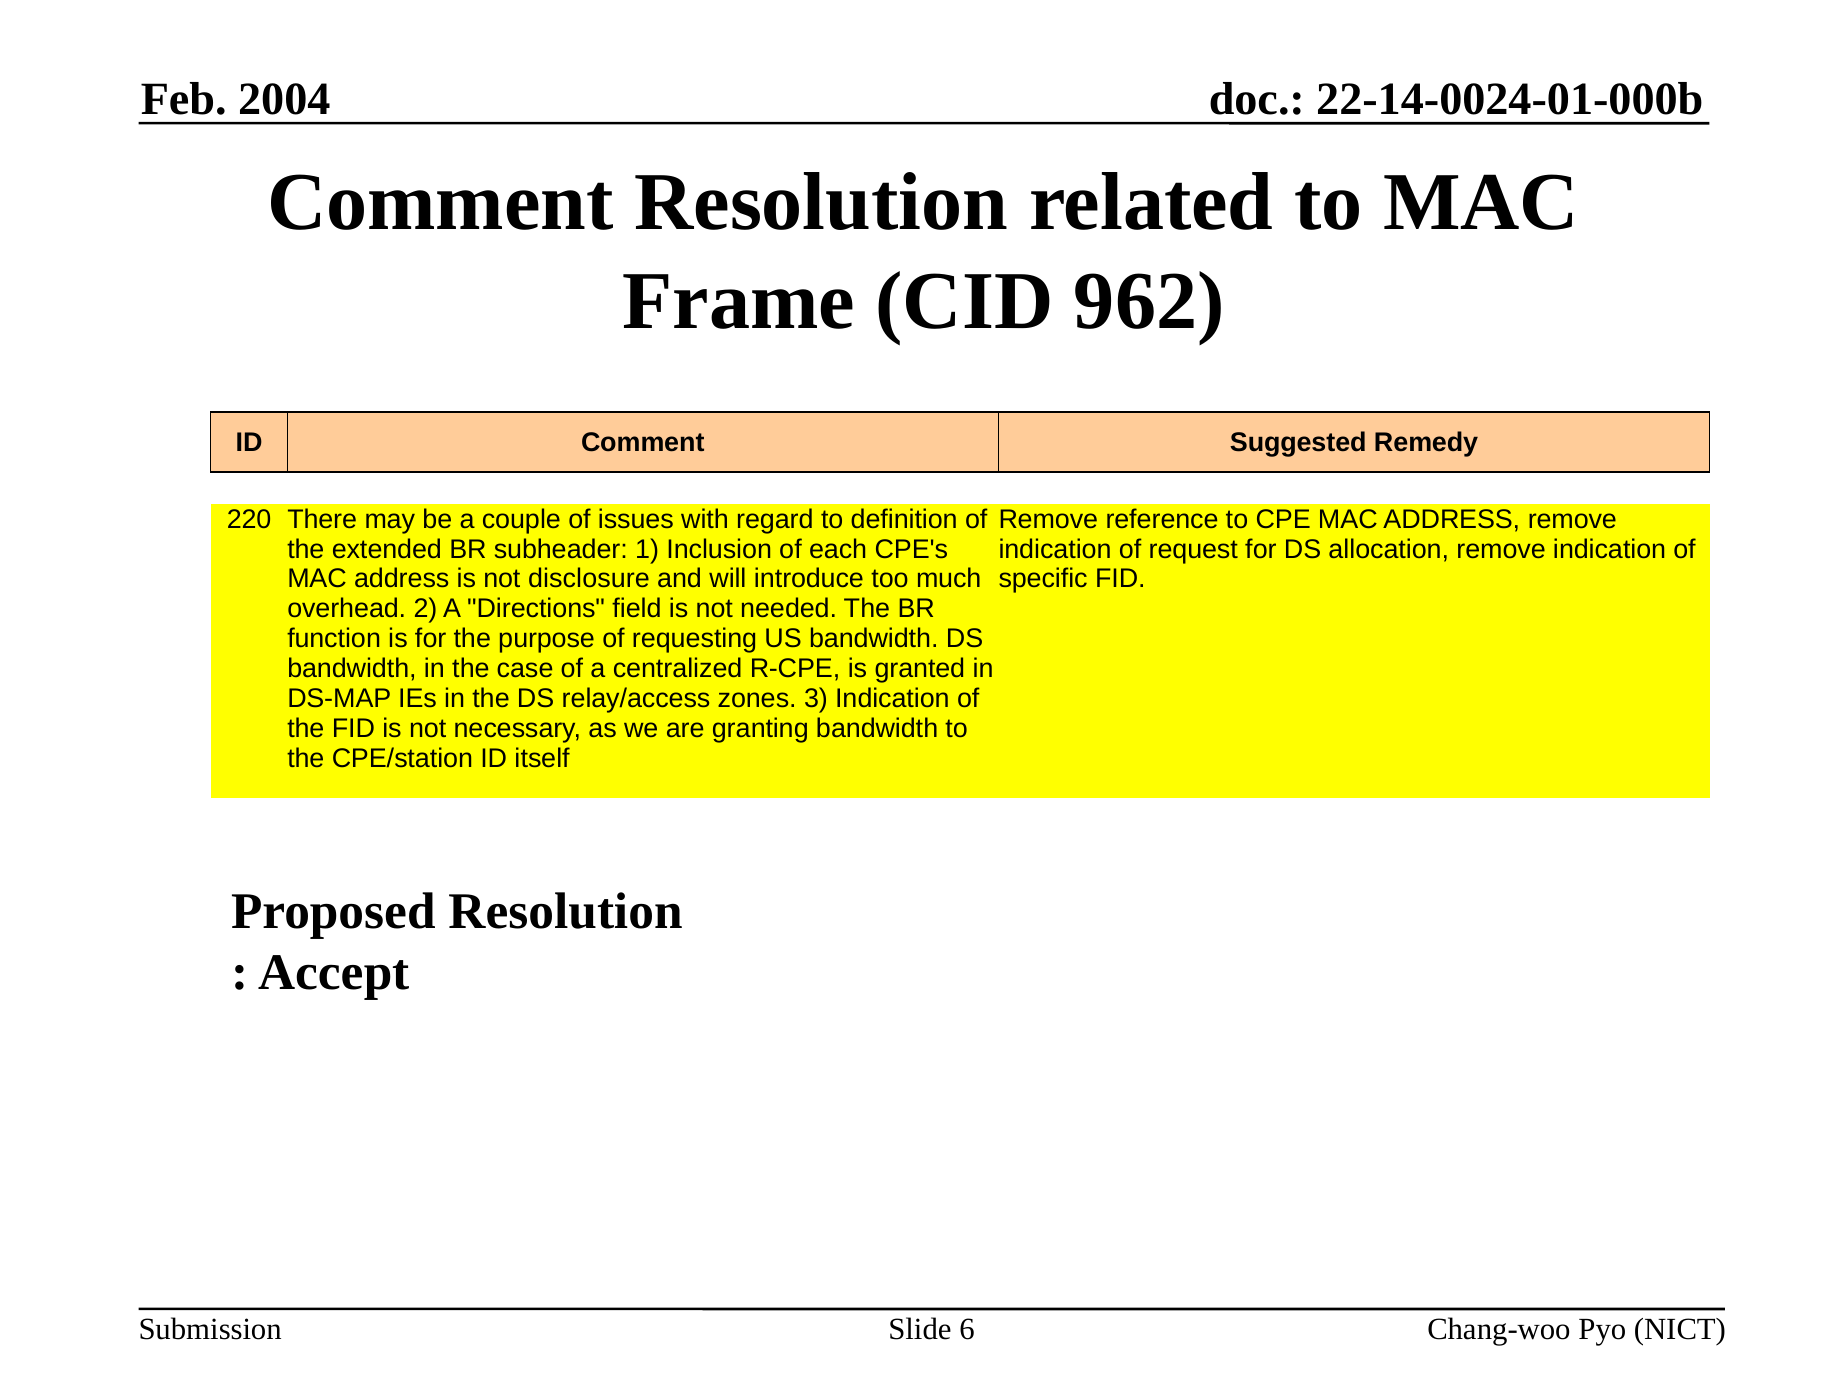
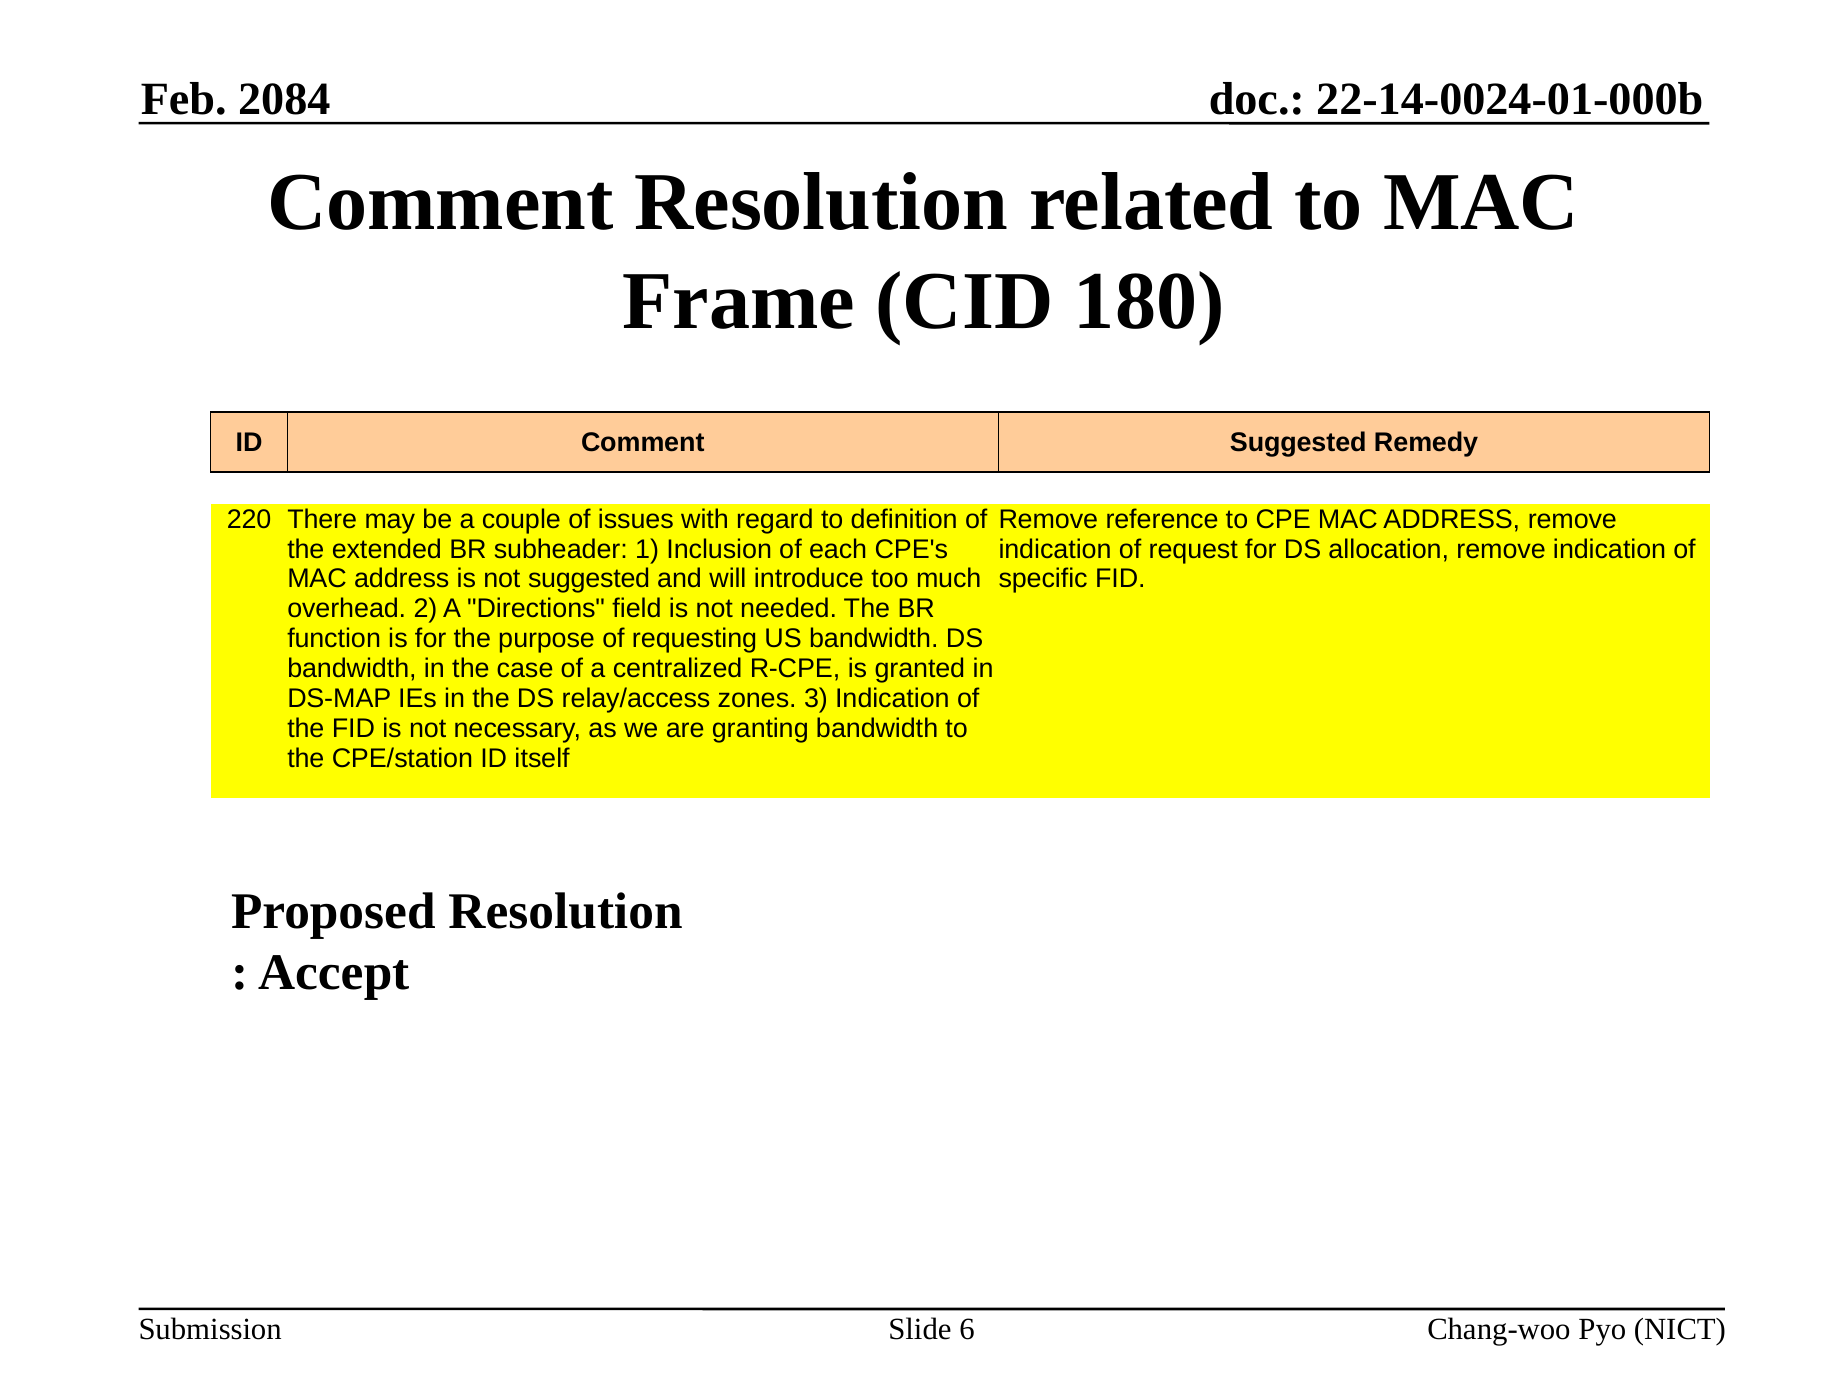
2004: 2004 -> 2084
962: 962 -> 180
not disclosure: disclosure -> suggested
